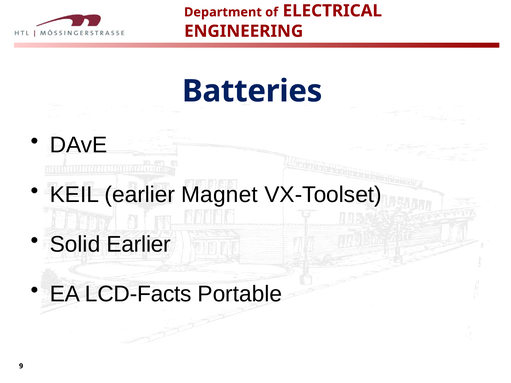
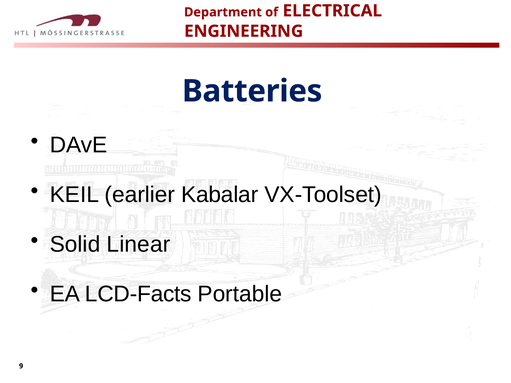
Magnet: Magnet -> Kabalar
Solid Earlier: Earlier -> Linear
